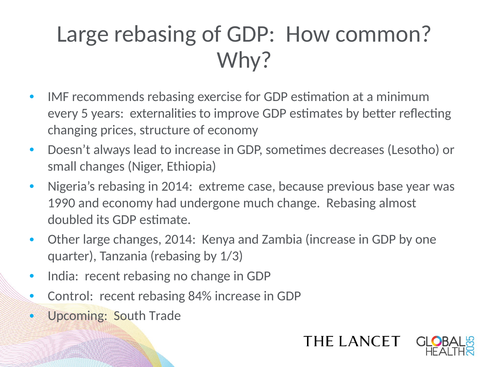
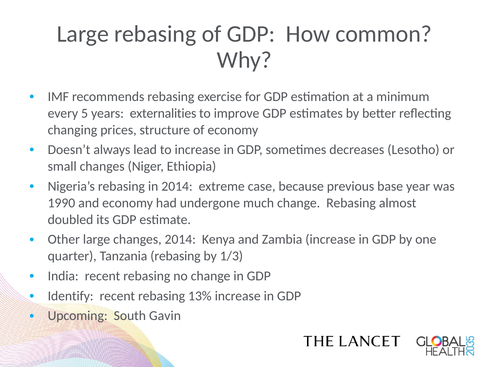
Control: Control -> Identify
84%: 84% -> 13%
Trade: Trade -> Gavin
